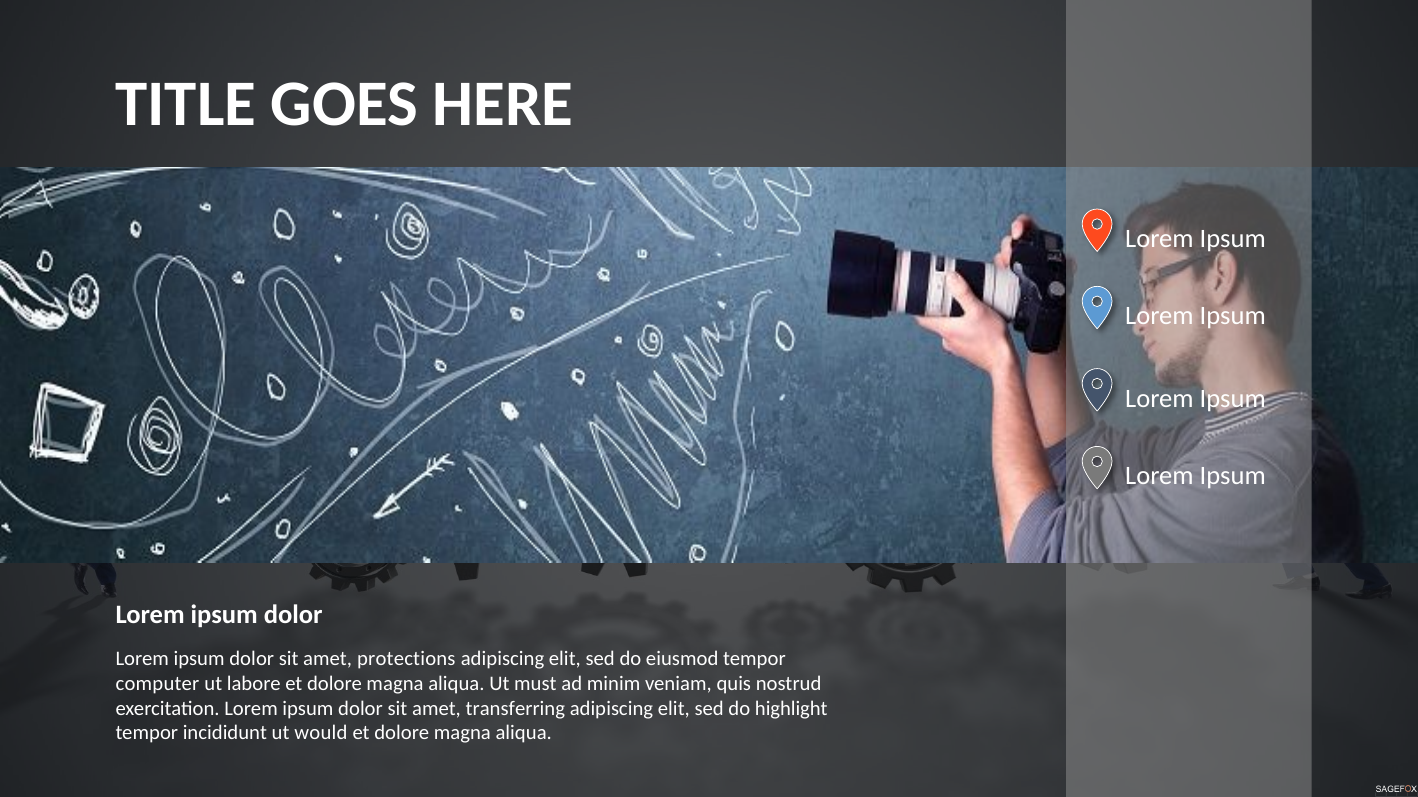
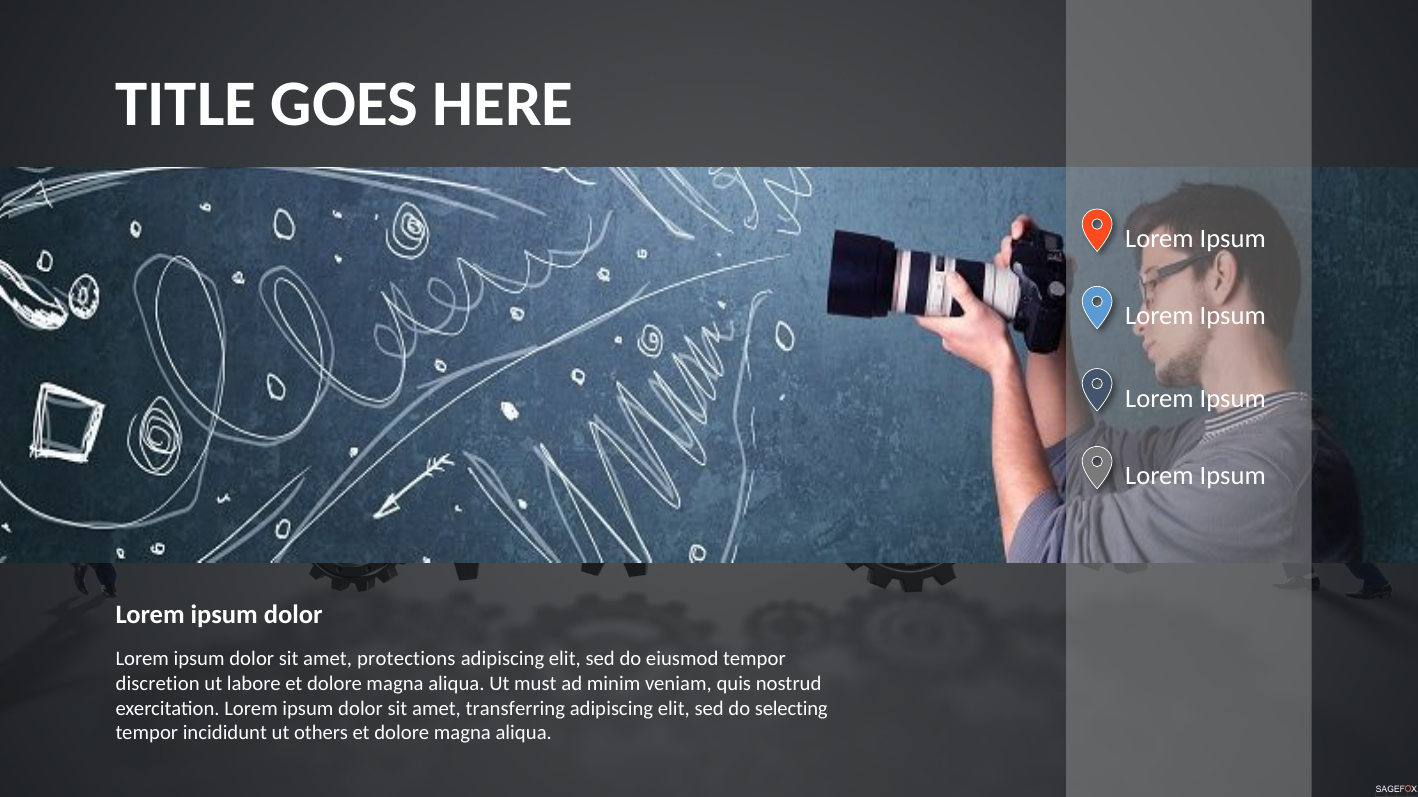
computer: computer -> discretion
highlight: highlight -> selecting
would: would -> others
